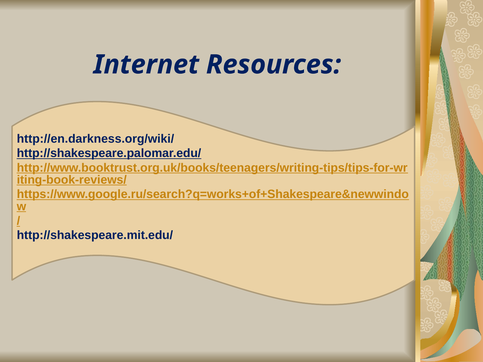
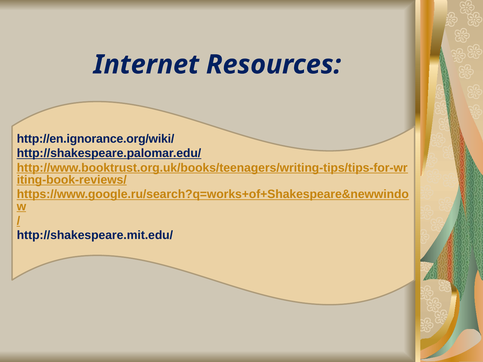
http://en.darkness.org/wiki/: http://en.darkness.org/wiki/ -> http://en.ignorance.org/wiki/
